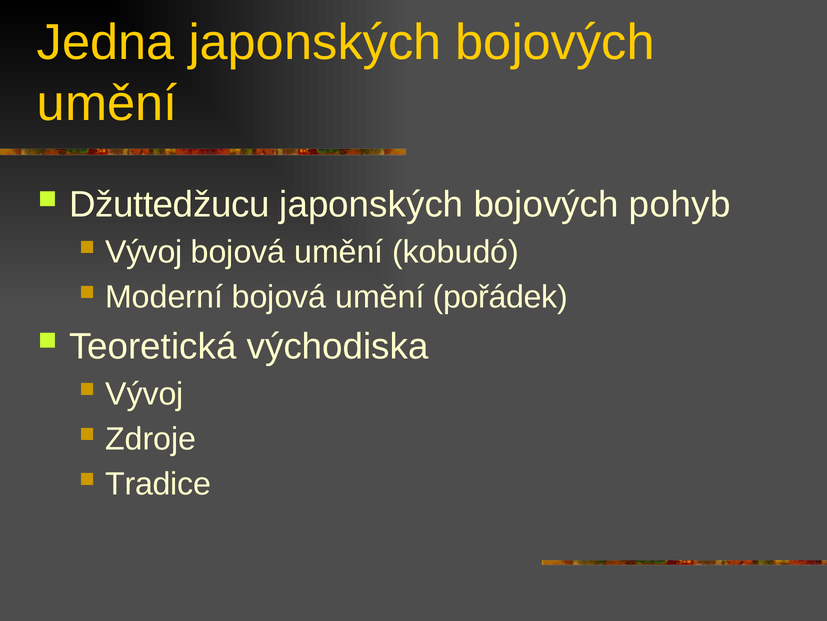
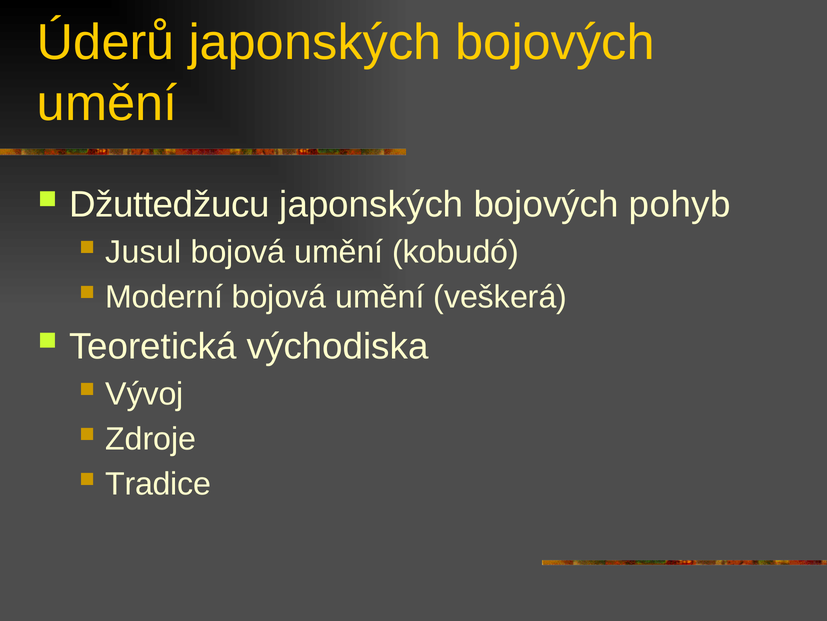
Jedna: Jedna -> Úderů
Vývoj at (144, 252): Vývoj -> Jusul
pořádek: pořádek -> veškerá
